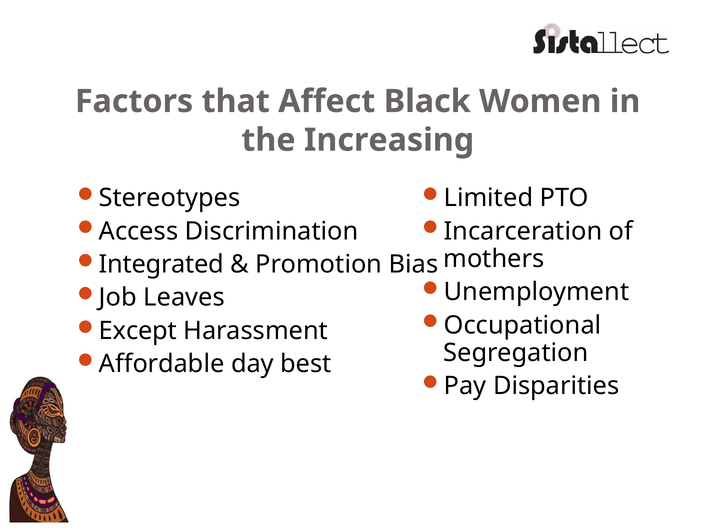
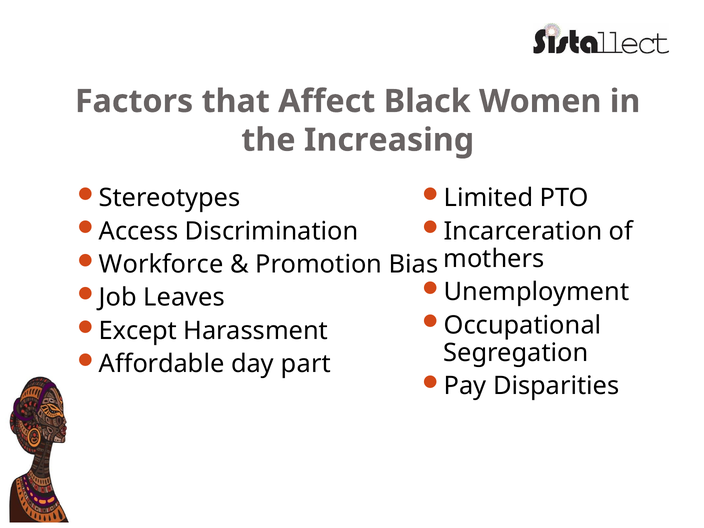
Integrated: Integrated -> Workforce
best: best -> part
